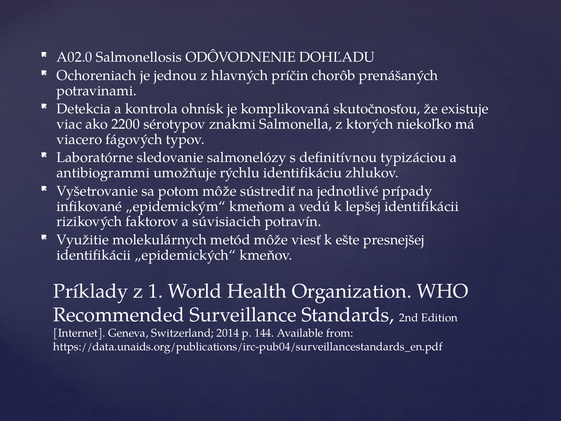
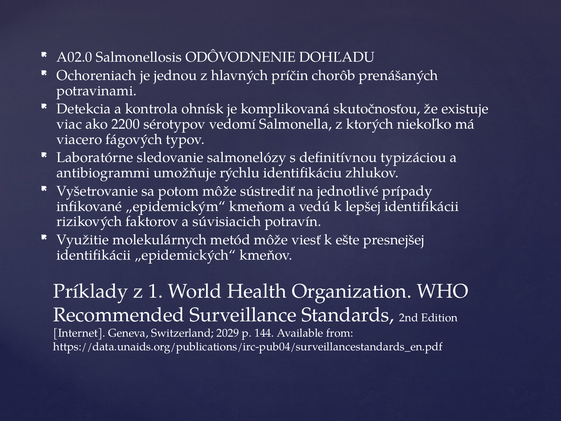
znakmi: znakmi -> vedomí
2014: 2014 -> 2029
